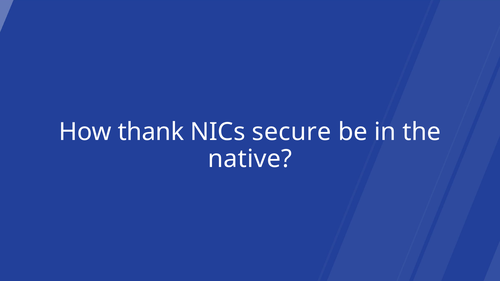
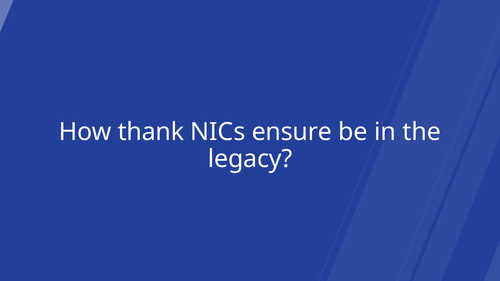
secure: secure -> ensure
native: native -> legacy
